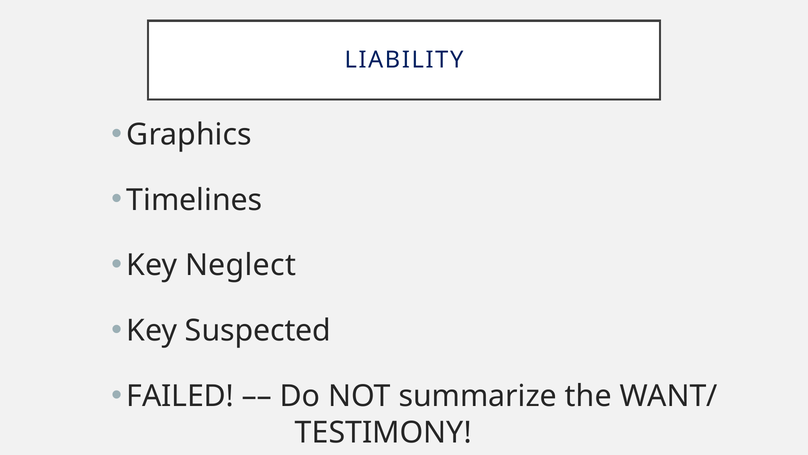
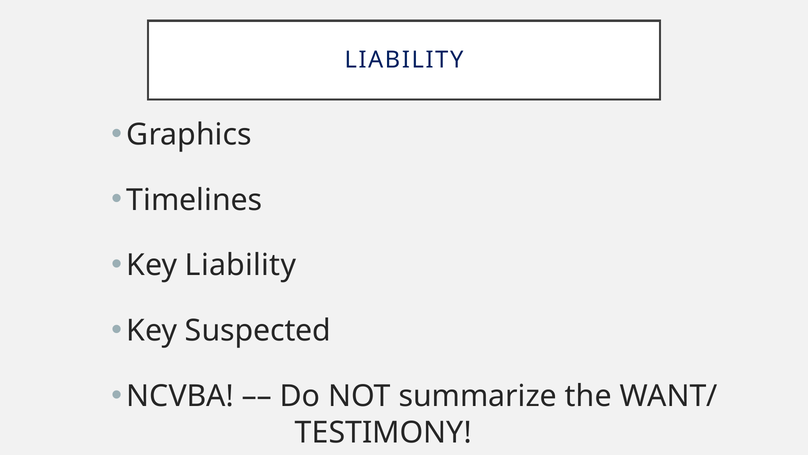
Key Neglect: Neglect -> Liability
FAILED: FAILED -> NCVBA
